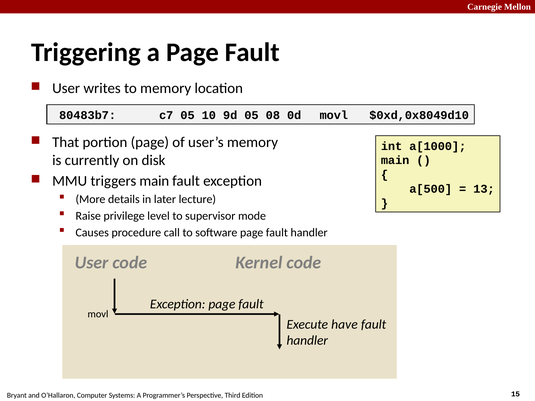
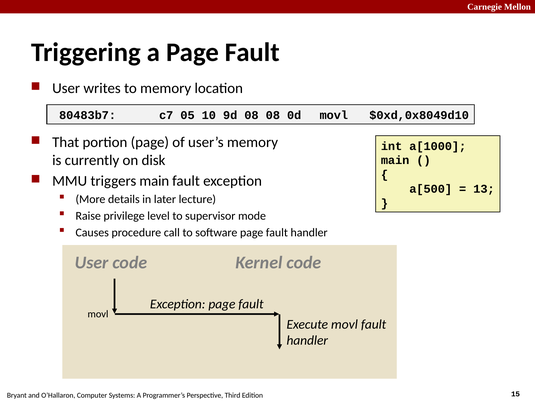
9d 05: 05 -> 08
Execute have: have -> movl
